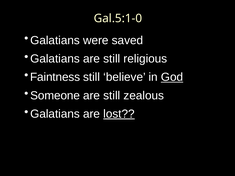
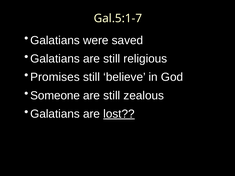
Gal.5:1-0: Gal.5:1-0 -> Gal.5:1-7
Faintness: Faintness -> Promises
God underline: present -> none
